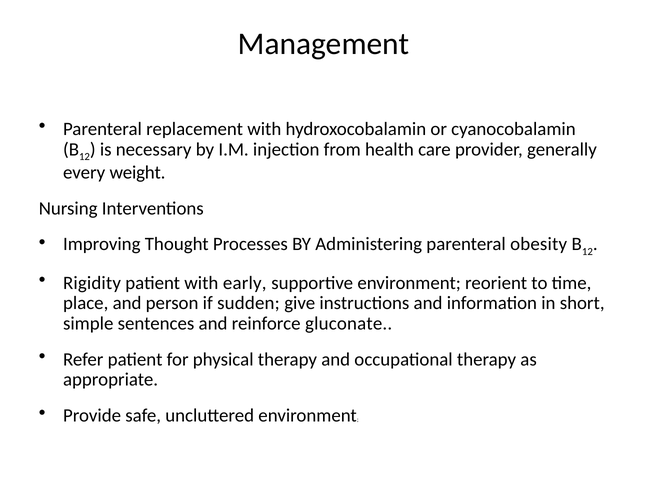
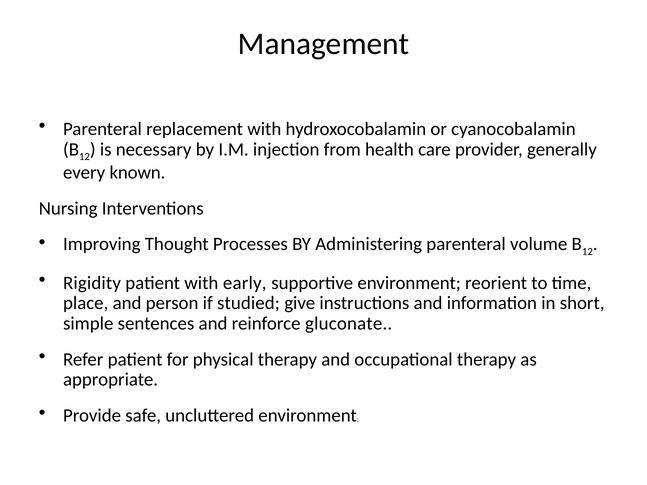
weight: weight -> known
obesity: obesity -> volume
sudden: sudden -> studied
